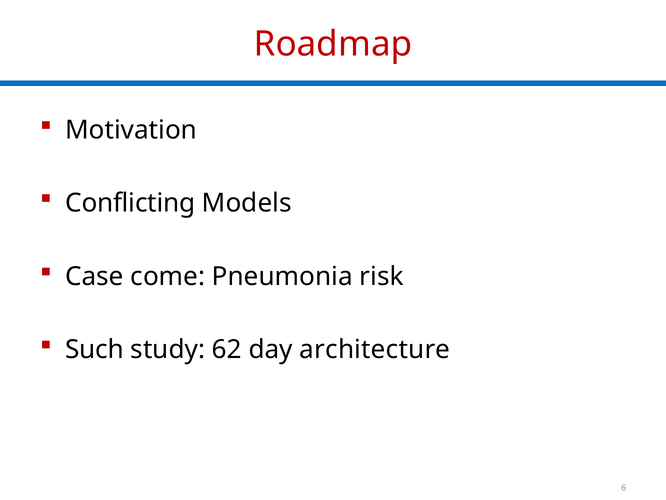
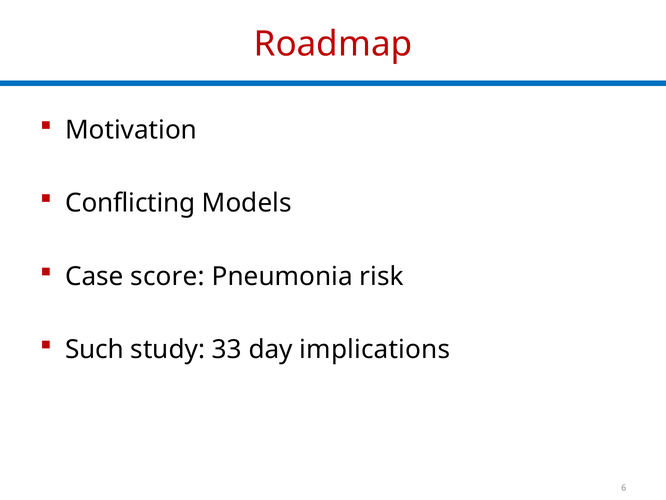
come: come -> score
62: 62 -> 33
architecture: architecture -> implications
